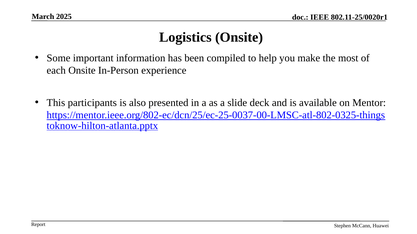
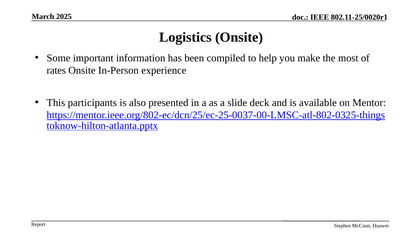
each: each -> rates
